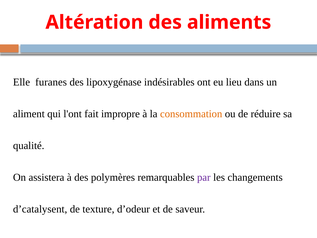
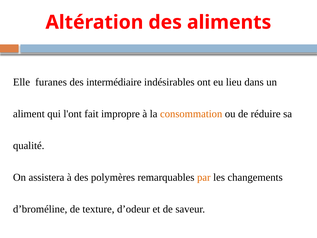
lipoxygénase: lipoxygénase -> intermédiaire
par colour: purple -> orange
d’catalysent: d’catalysent -> d’broméline
